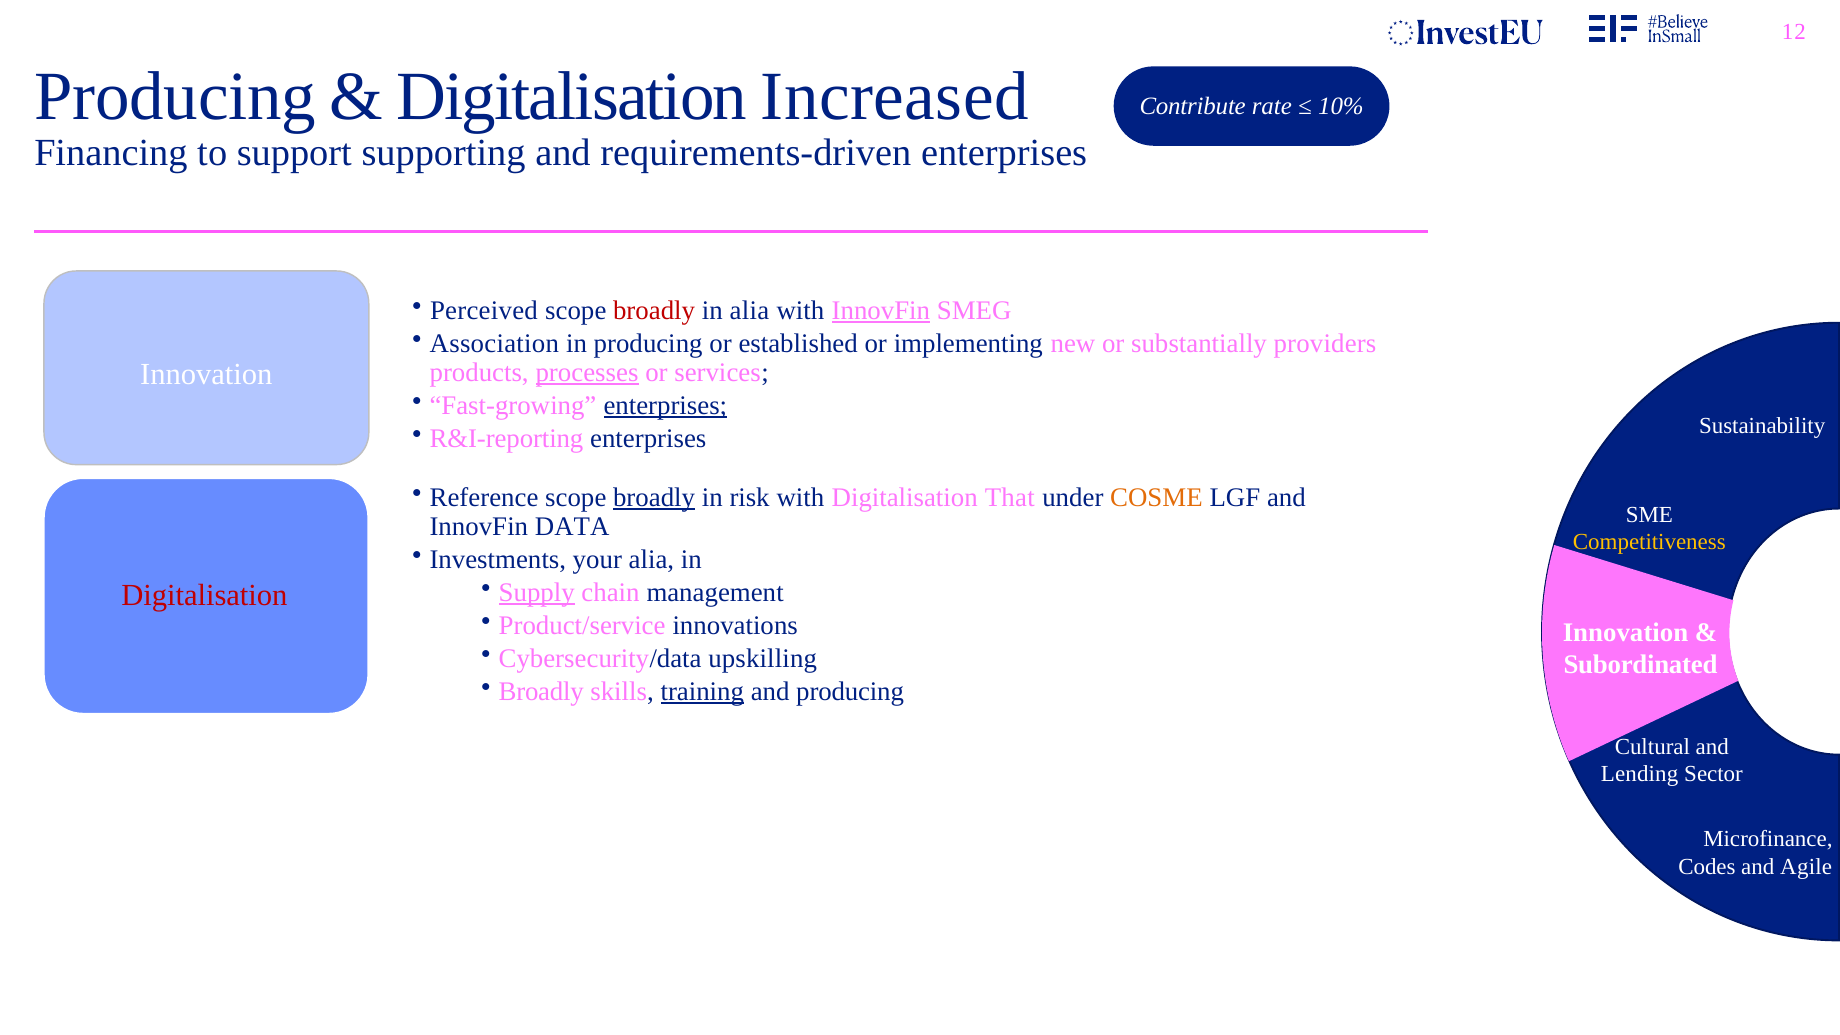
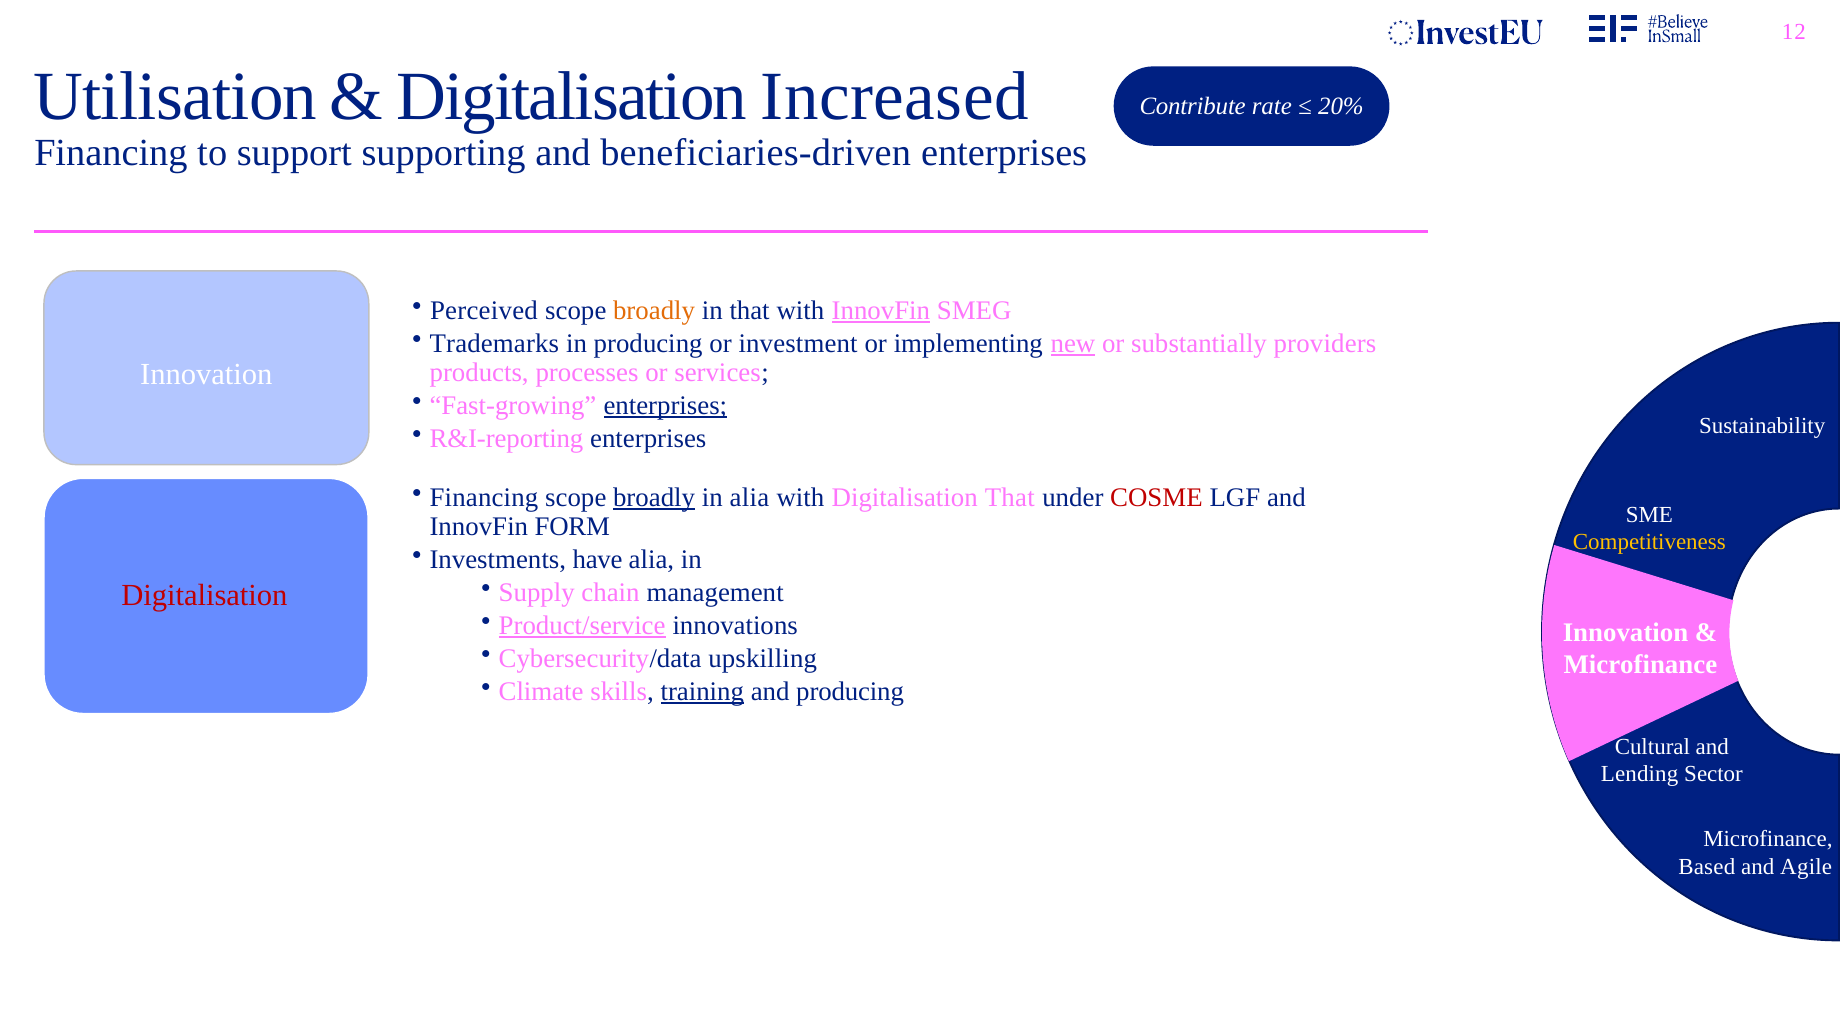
Producing at (175, 97): Producing -> Utilisation
10%: 10% -> 20%
requirements-driven: requirements-driven -> beneficiaries-driven
broadly at (654, 310) colour: red -> orange
in alia: alia -> that
Association: Association -> Trademarks
established: established -> investment
new underline: none -> present
processes underline: present -> none
Reference at (484, 498): Reference -> Financing
in risk: risk -> alia
COSME colour: orange -> red
DATA: DATA -> FORM
your: your -> have
Supply underline: present -> none
Product/service underline: none -> present
Subordinated at (1641, 665): Subordinated -> Microfinance
Broadly at (541, 692): Broadly -> Climate
Codes: Codes -> Based
